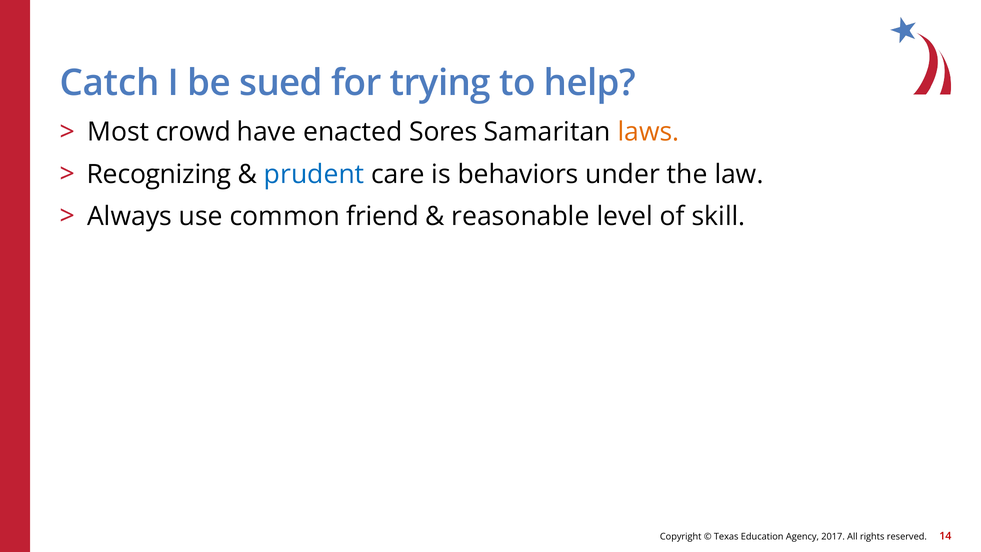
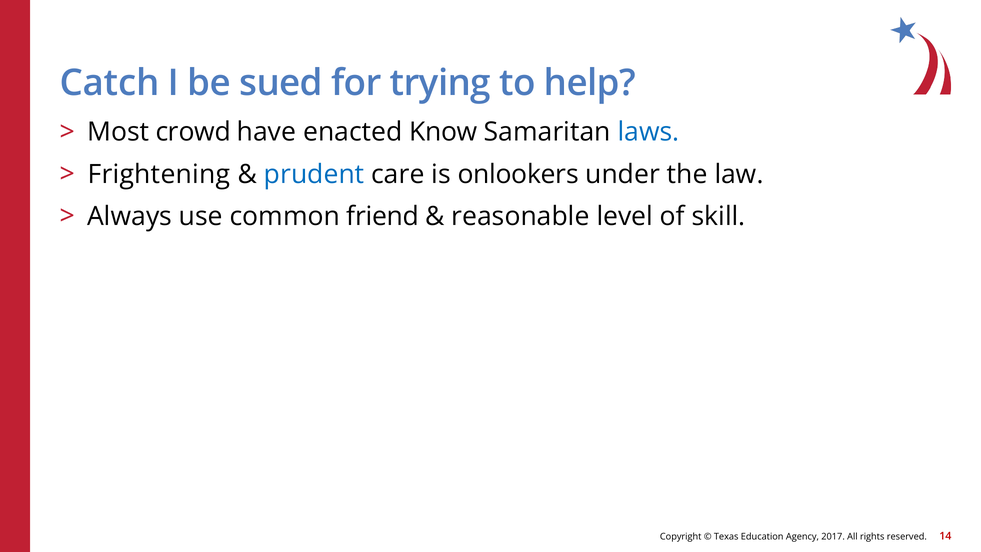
Sores: Sores -> Know
laws colour: orange -> blue
Recognizing: Recognizing -> Frightening
behaviors: behaviors -> onlookers
